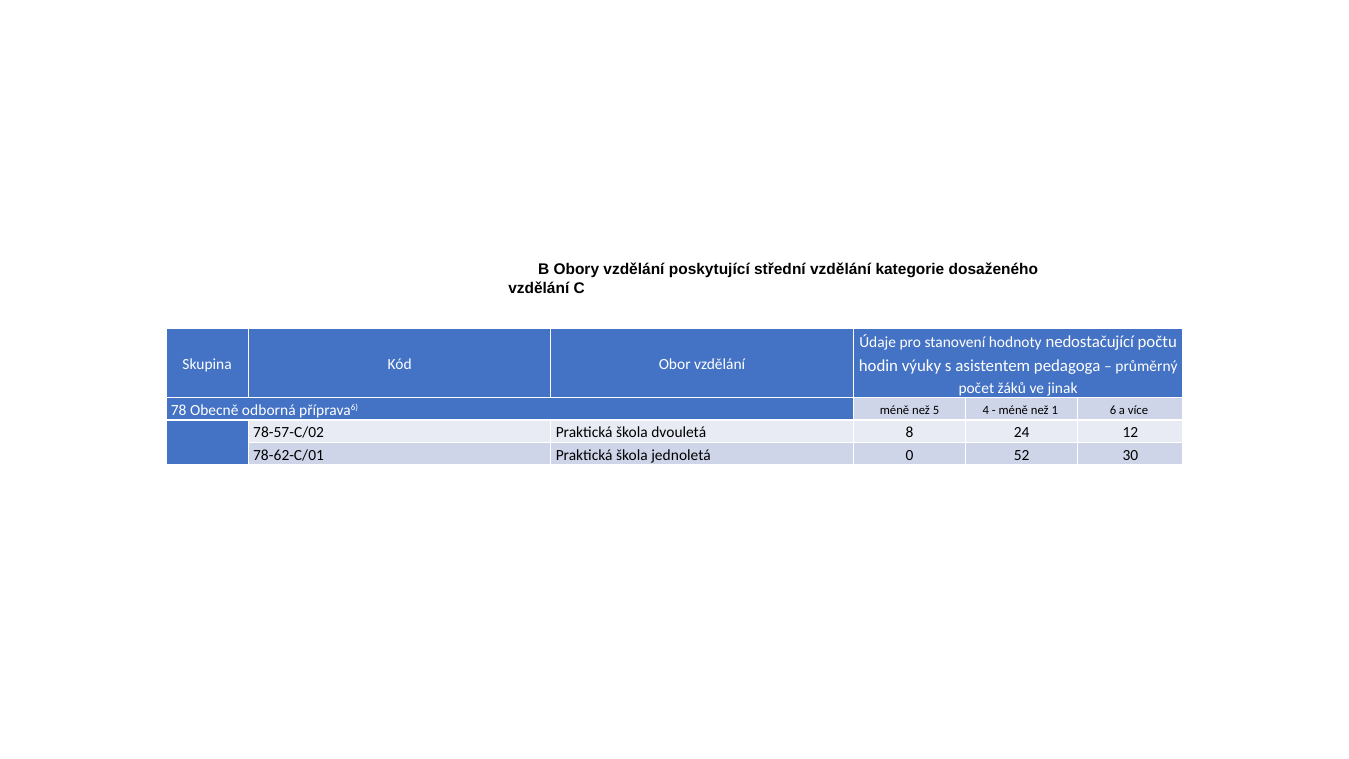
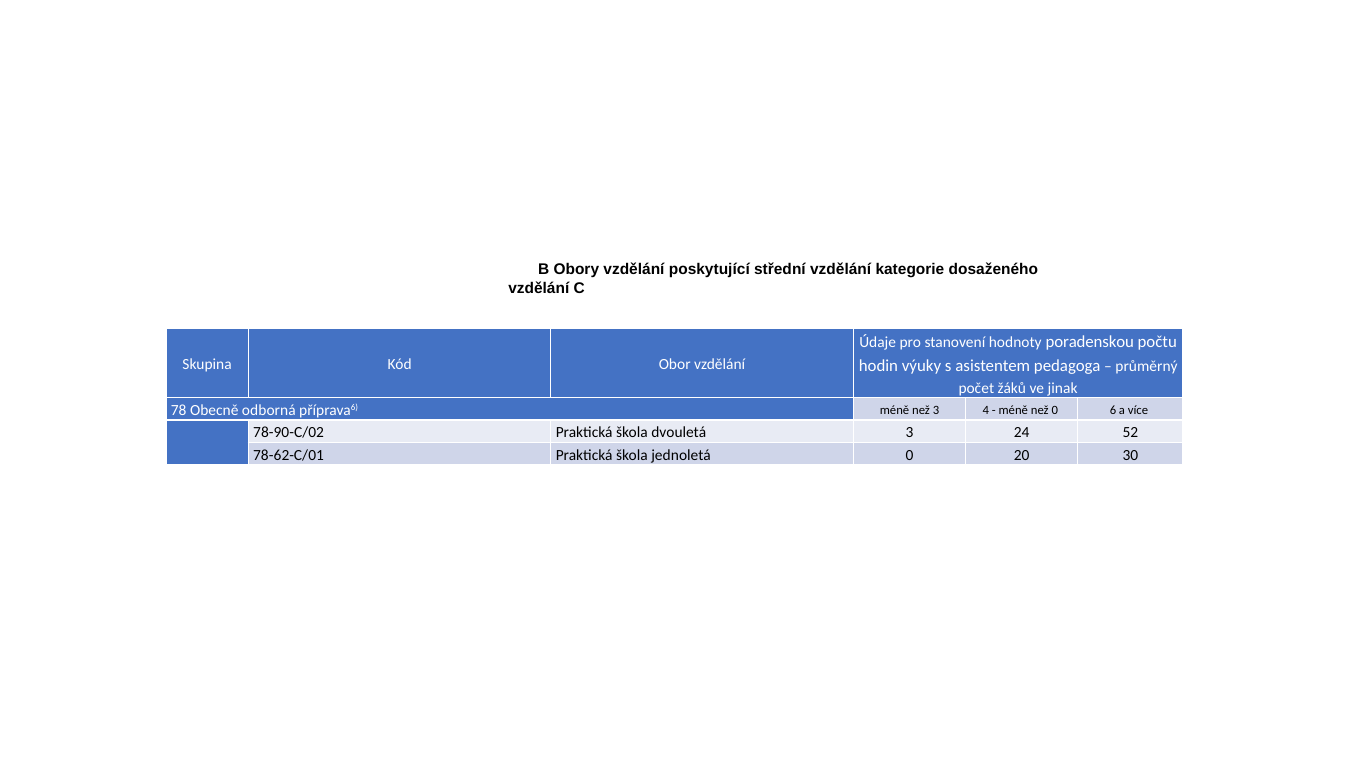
nedostačující: nedostačující -> poradenskou
než 5: 5 -> 3
než 1: 1 -> 0
78-57-C/02: 78-57-C/02 -> 78-90-C/02
dvouletá 8: 8 -> 3
12: 12 -> 52
52: 52 -> 20
